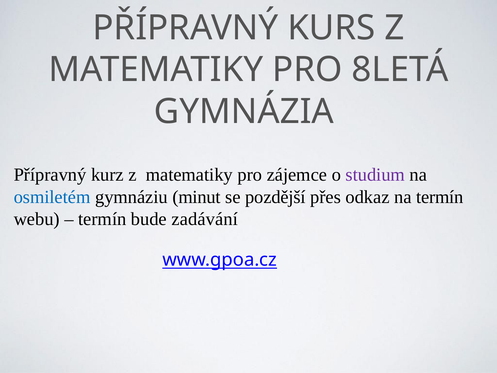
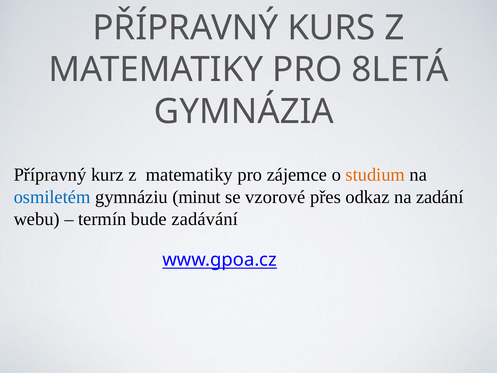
studium colour: purple -> orange
pozdější: pozdější -> vzorové
na termín: termín -> zadání
